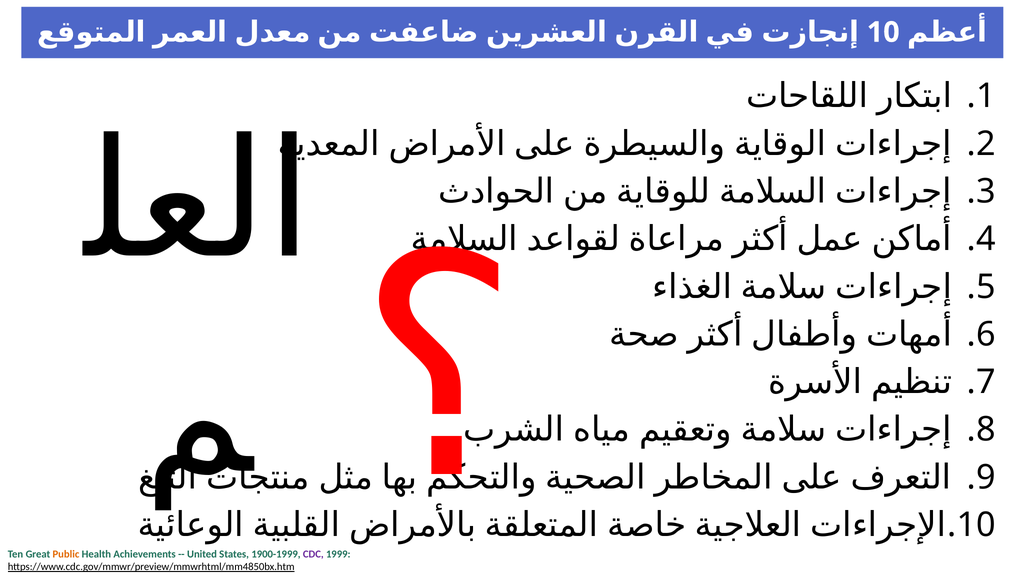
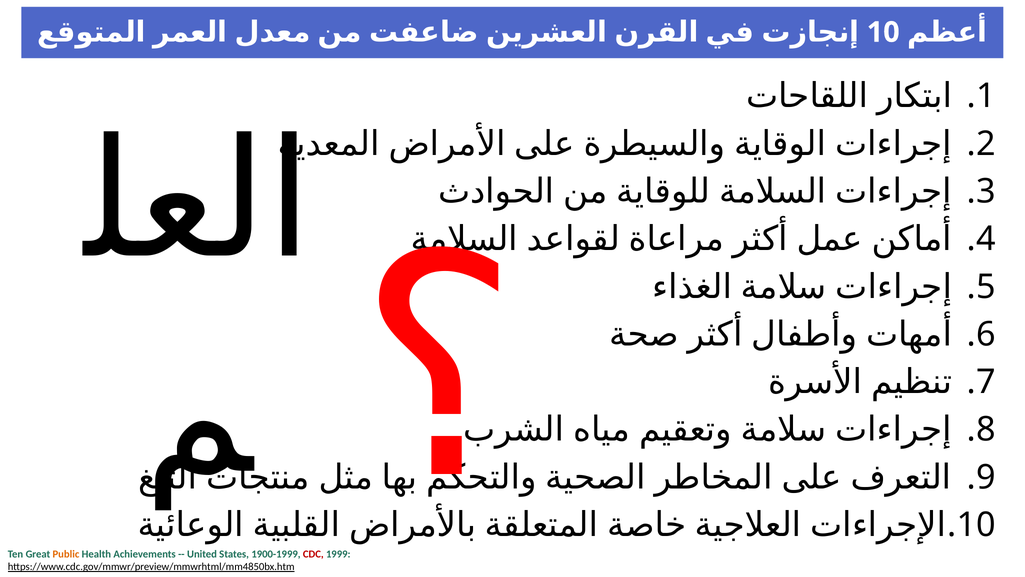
CDC colour: purple -> red
